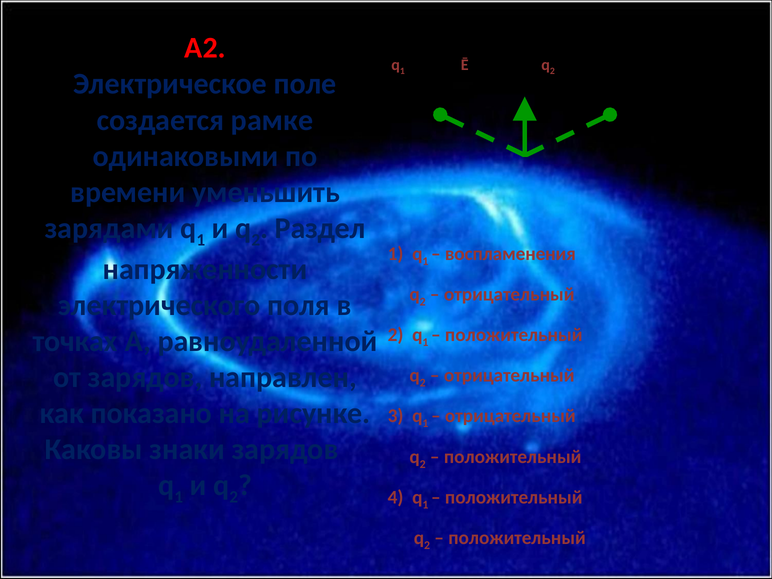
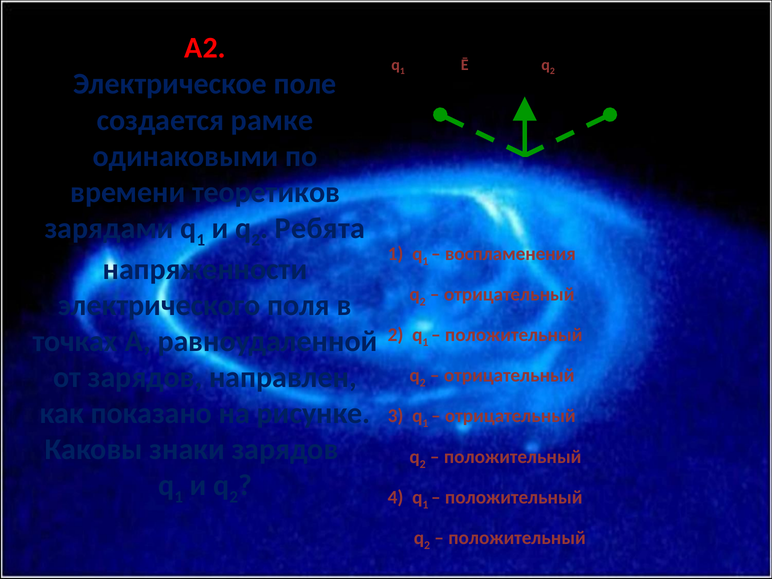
уменьшить: уменьшить -> теоретиков
Раздел: Раздел -> Ребята
